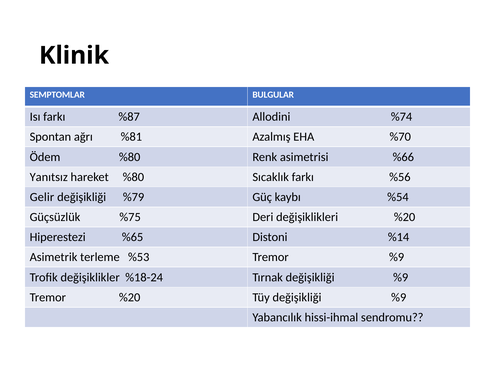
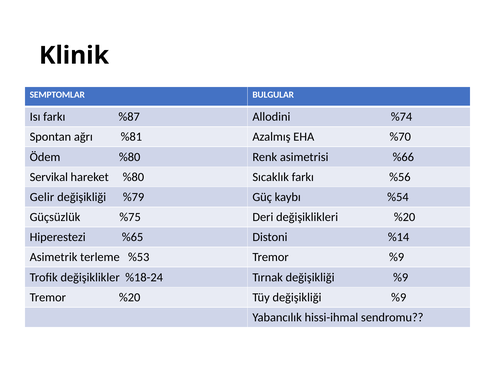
Yanıtsız: Yanıtsız -> Servikal
